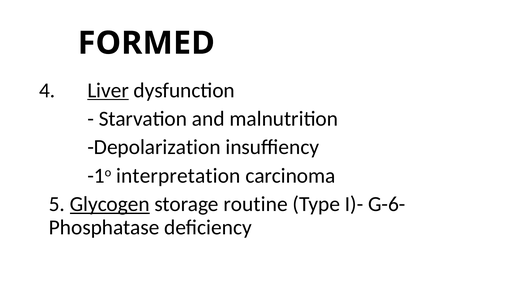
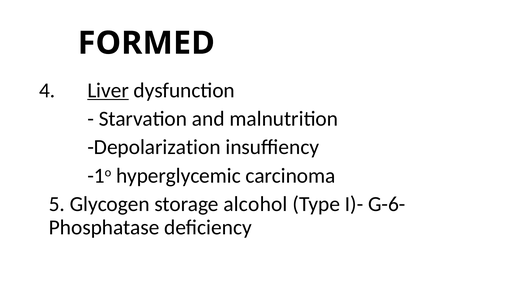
interpretation: interpretation -> hyperglycemic
Glycogen underline: present -> none
routine: routine -> alcohol
